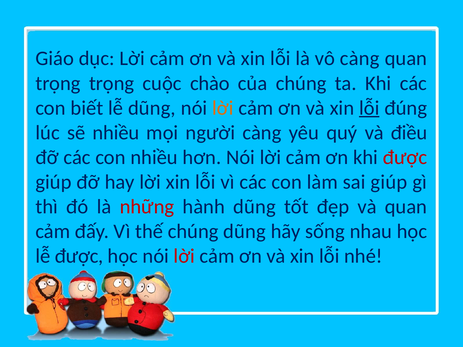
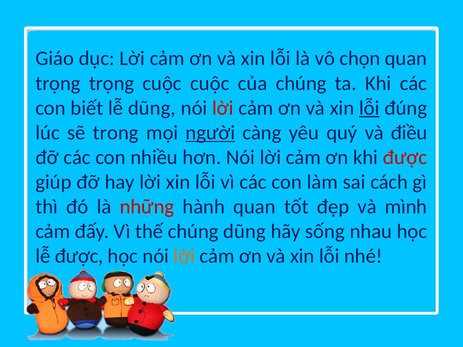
vô càng: càng -> chọn
cuộc chào: chào -> cuộc
lời at (223, 108) colour: orange -> red
sẽ nhiều: nhiều -> trong
người underline: none -> present
sai giúp: giúp -> cách
hành dũng: dũng -> quan
và quan: quan -> mình
lời at (184, 256) colour: red -> orange
